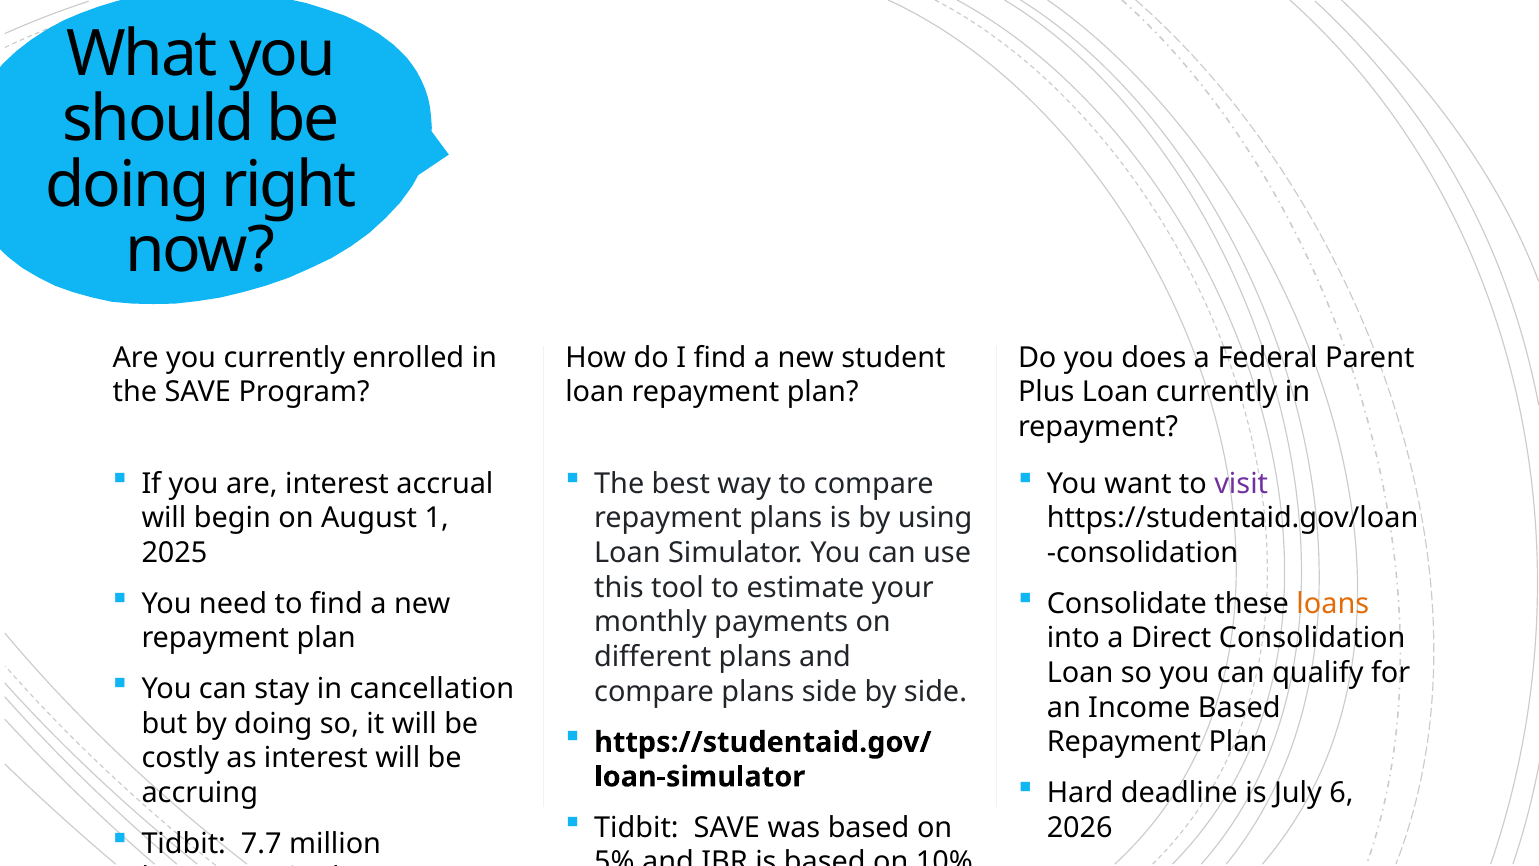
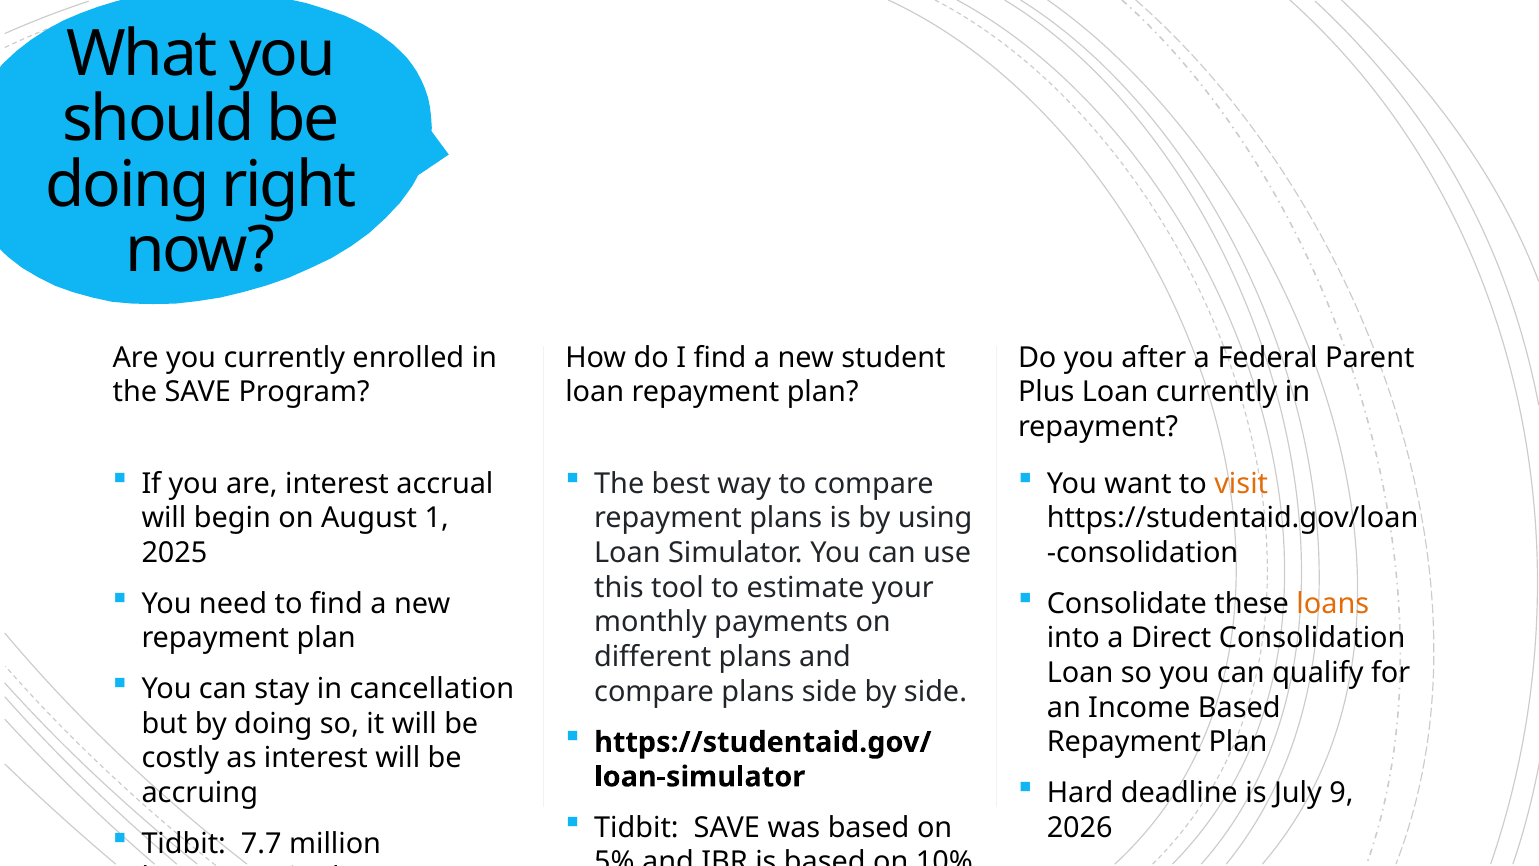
does: does -> after
visit colour: purple -> orange
6: 6 -> 9
